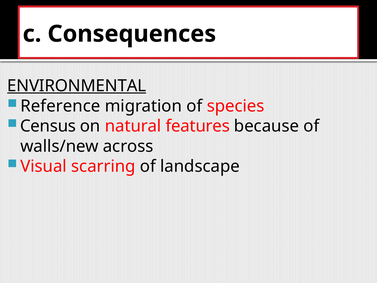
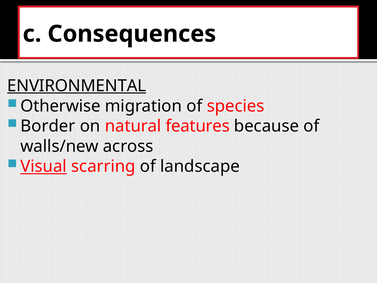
Reference: Reference -> Otherwise
Census: Census -> Border
Visual underline: none -> present
